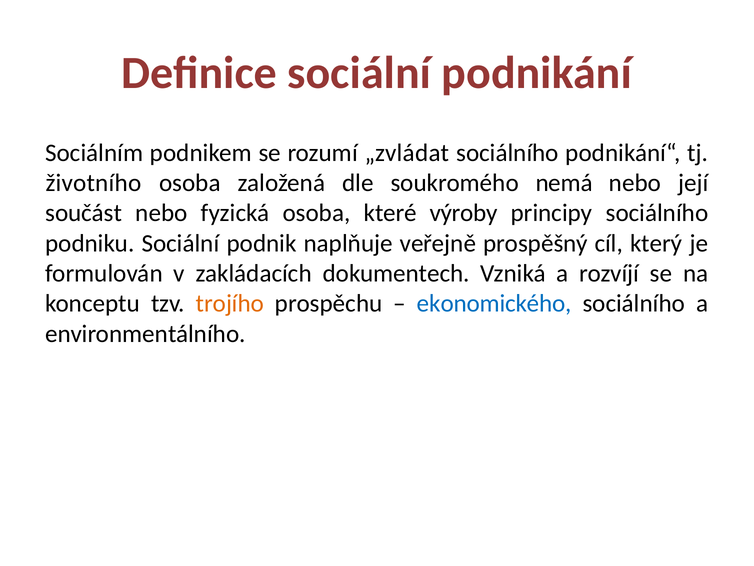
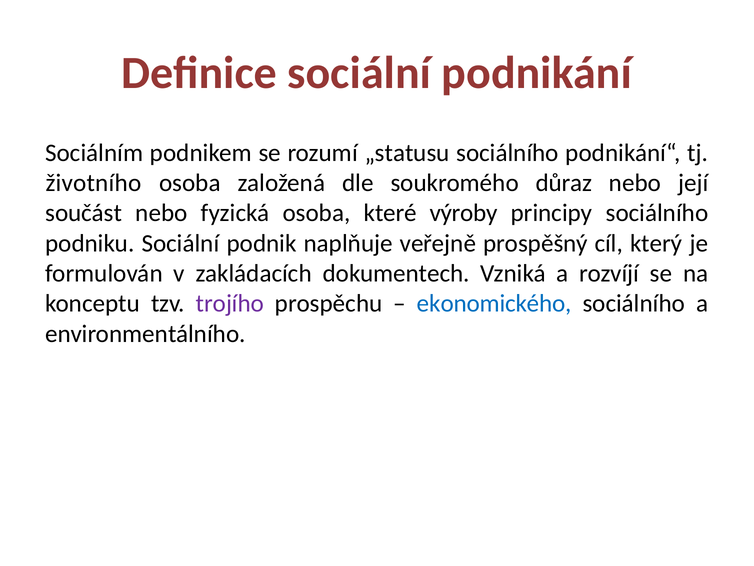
„zvládat: „zvládat -> „statusu
nemá: nemá -> důraz
trojího colour: orange -> purple
